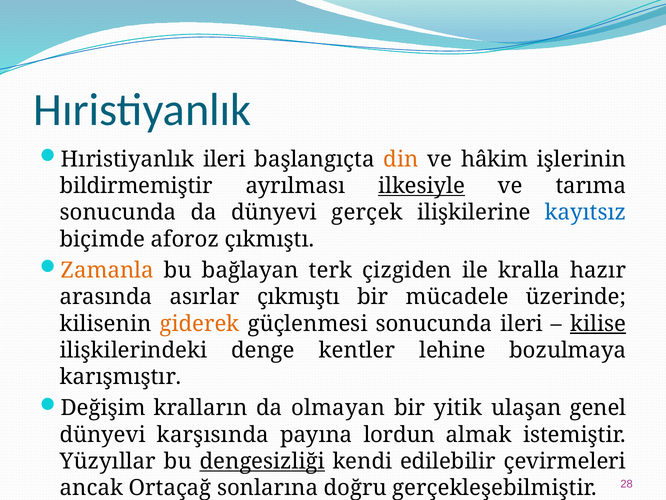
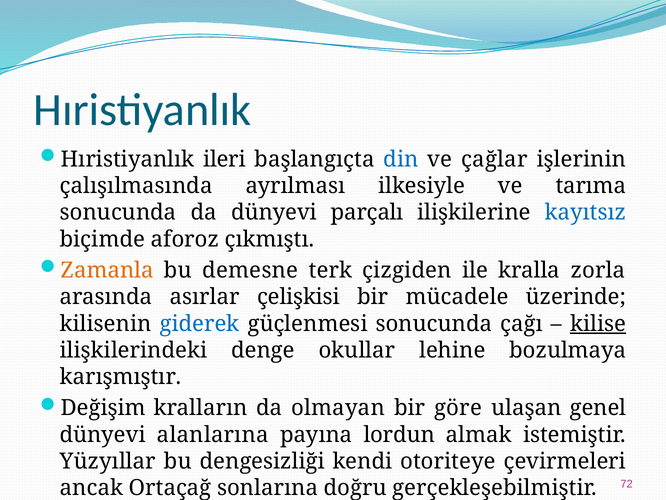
din colour: orange -> blue
hâkim: hâkim -> çağlar
bildirmemiştir: bildirmemiştir -> çalışılmasında
ilkesiyle underline: present -> none
gerçek: gerçek -> parçalı
bağlayan: bağlayan -> demesne
hazır: hazır -> zorla
asırlar çıkmıştı: çıkmıştı -> çelişkisi
giderek colour: orange -> blue
sonucunda ileri: ileri -> çağı
kentler: kentler -> okullar
yitik: yitik -> göre
karşısında: karşısında -> alanlarına
dengesizliği underline: present -> none
edilebilir: edilebilir -> otoriteye
28: 28 -> 72
